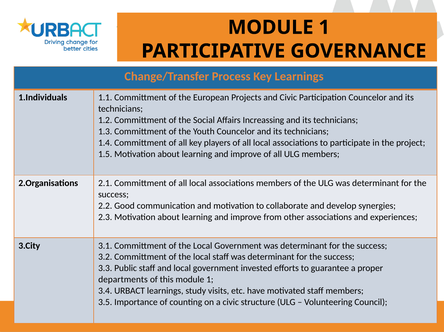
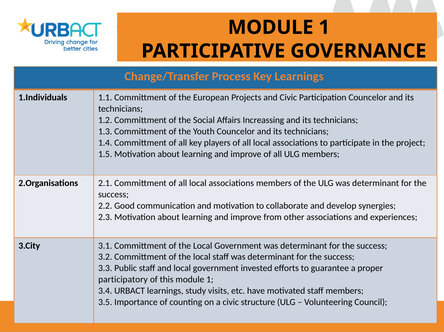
departments: departments -> participatory
